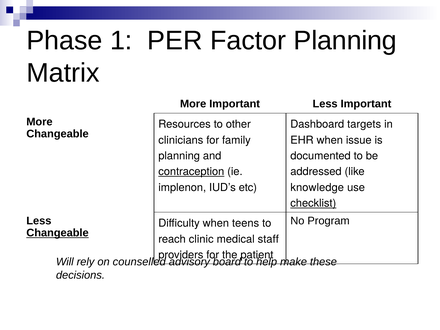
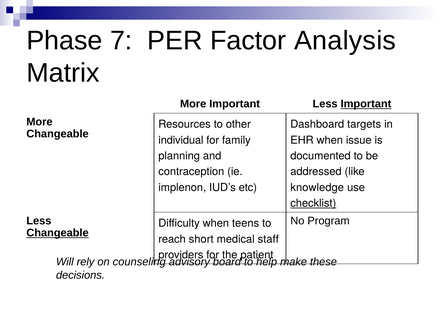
1: 1 -> 7
Factor Planning: Planning -> Analysis
Important at (366, 104) underline: none -> present
clinicians: clinicians -> individual
contraception underline: present -> none
clinic: clinic -> short
counselled: counselled -> counseling
